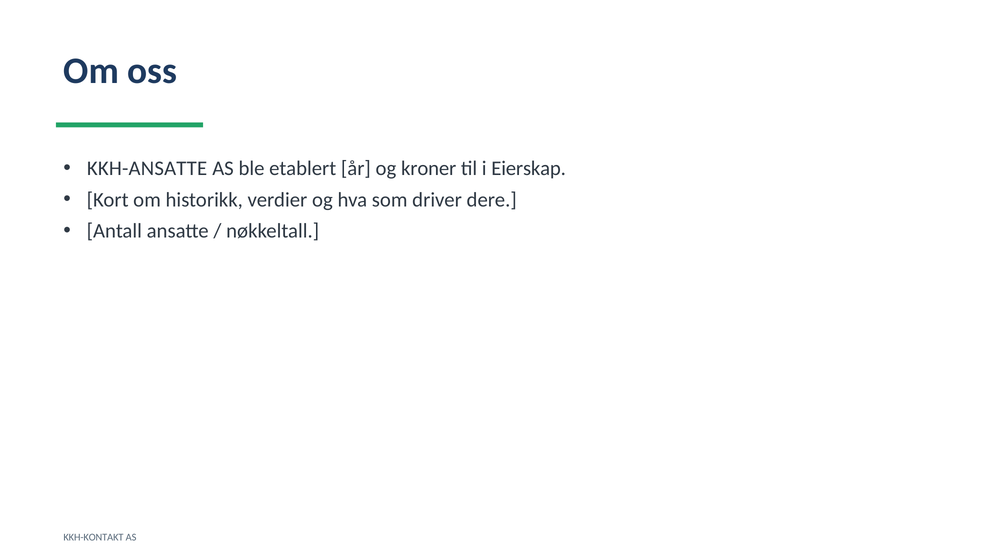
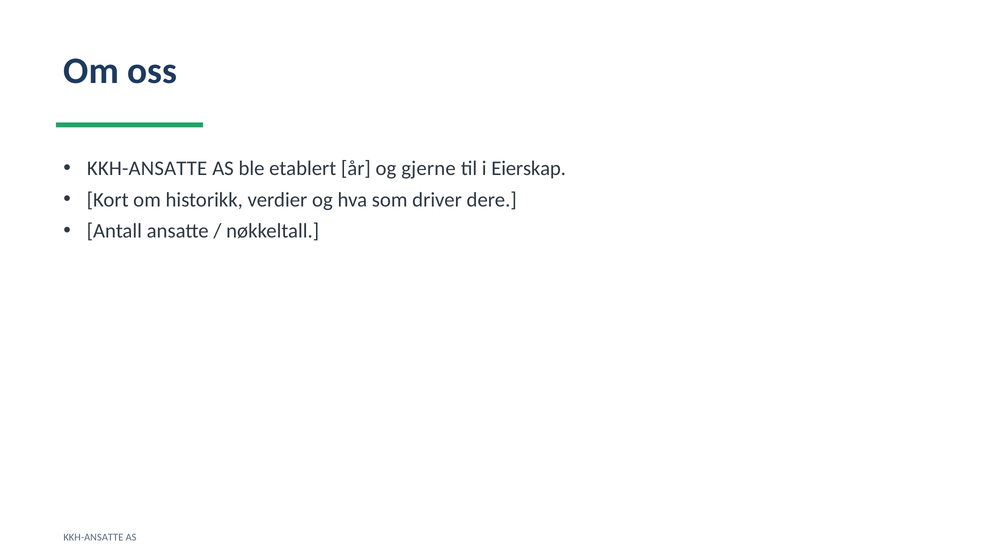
kroner: kroner -> gjerne
KKH-KONTAKT at (93, 538): KKH-KONTAKT -> KKH-ANSATTE
